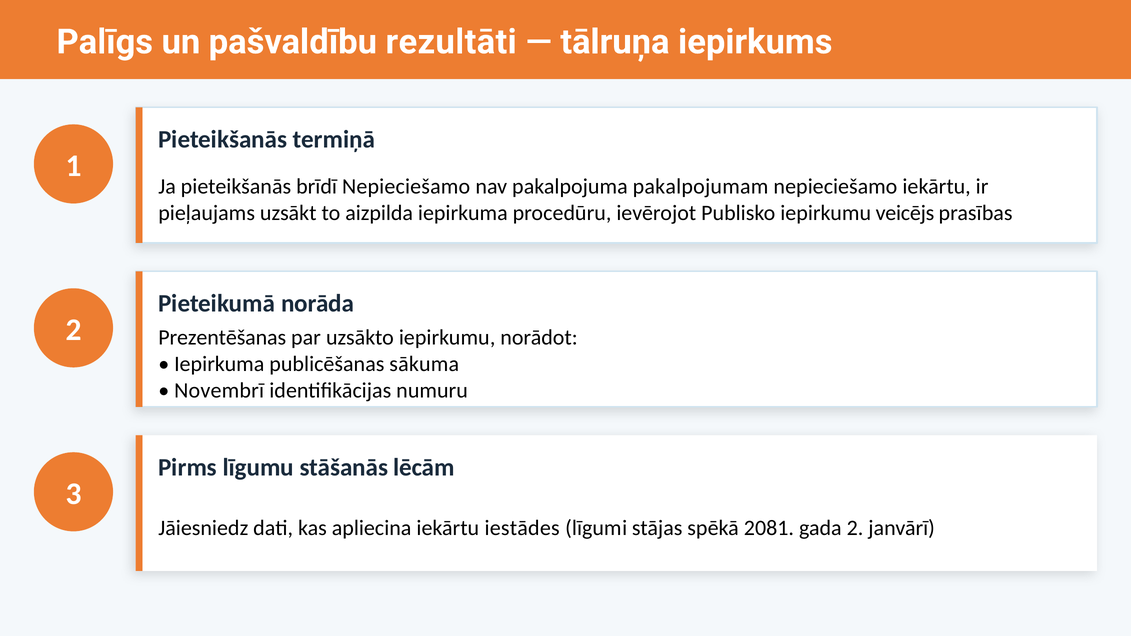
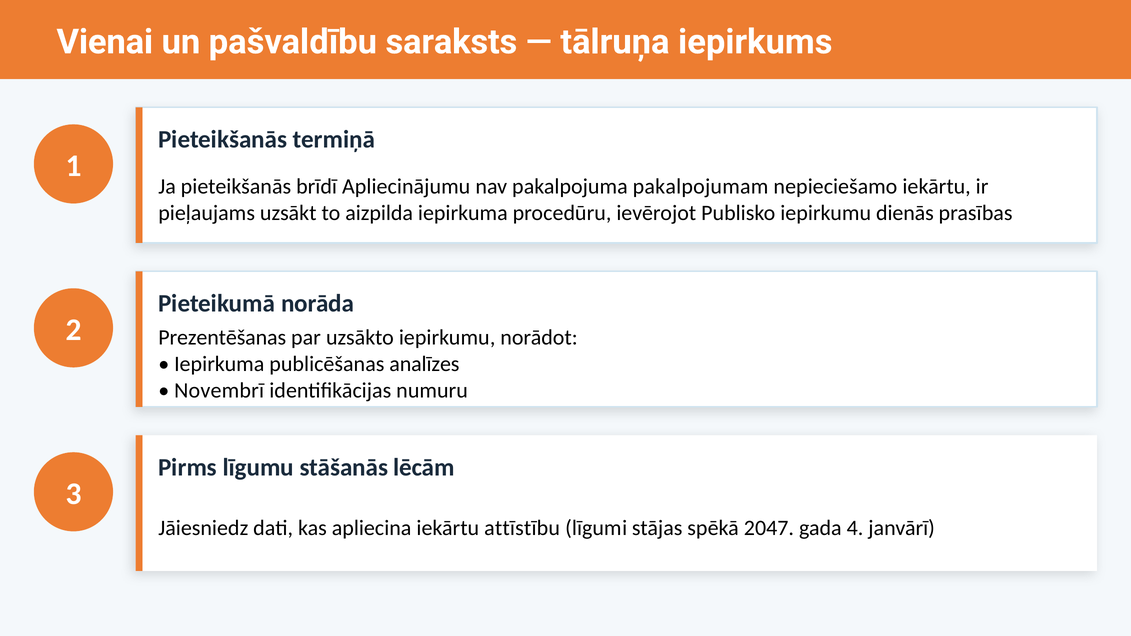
Palīgs: Palīgs -> Vienai
rezultāti: rezultāti -> saraksts
brīdī Nepieciešamo: Nepieciešamo -> Apliecinājumu
veicējs: veicējs -> dienās
sākuma: sākuma -> analīzes
iestādes: iestādes -> attīstību
2081: 2081 -> 2047
gada 2: 2 -> 4
